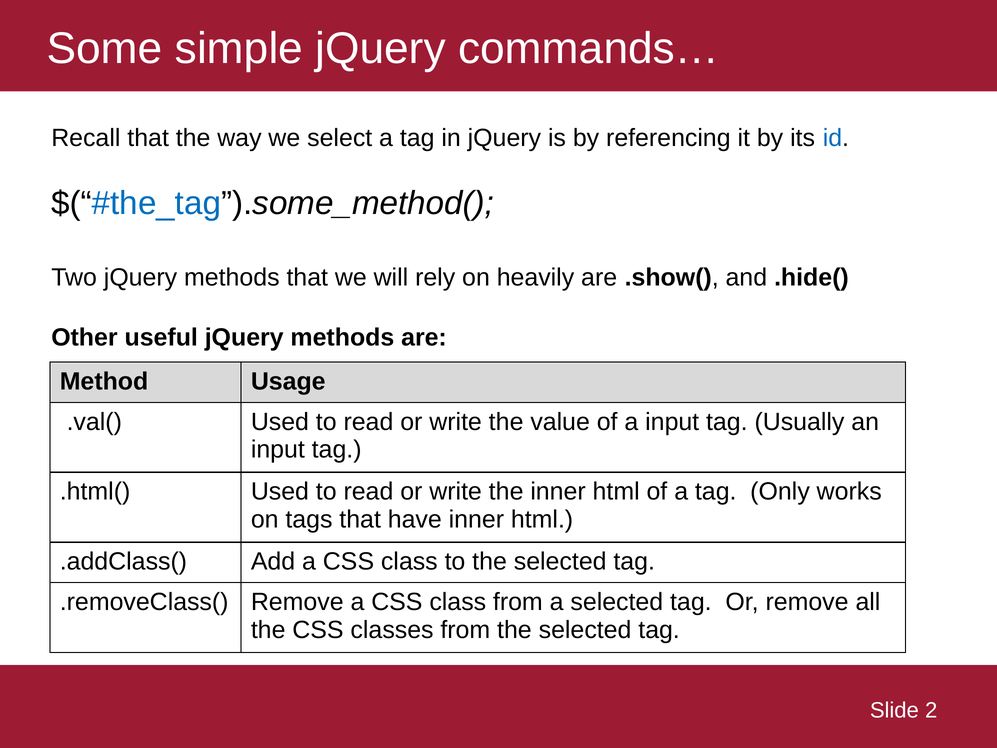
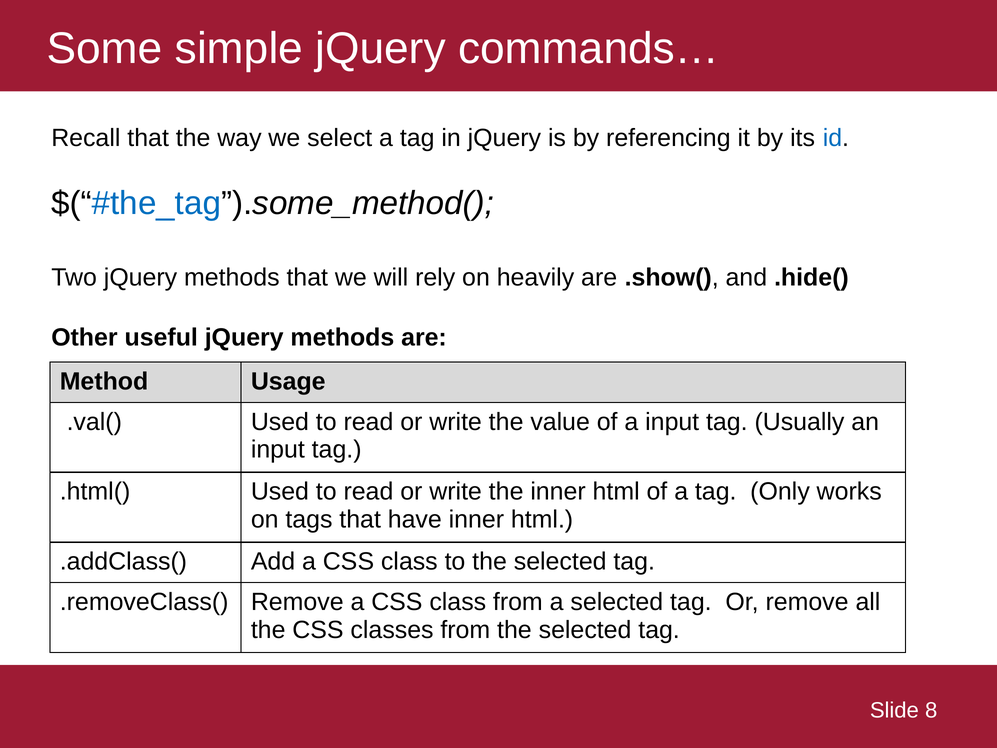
2: 2 -> 8
